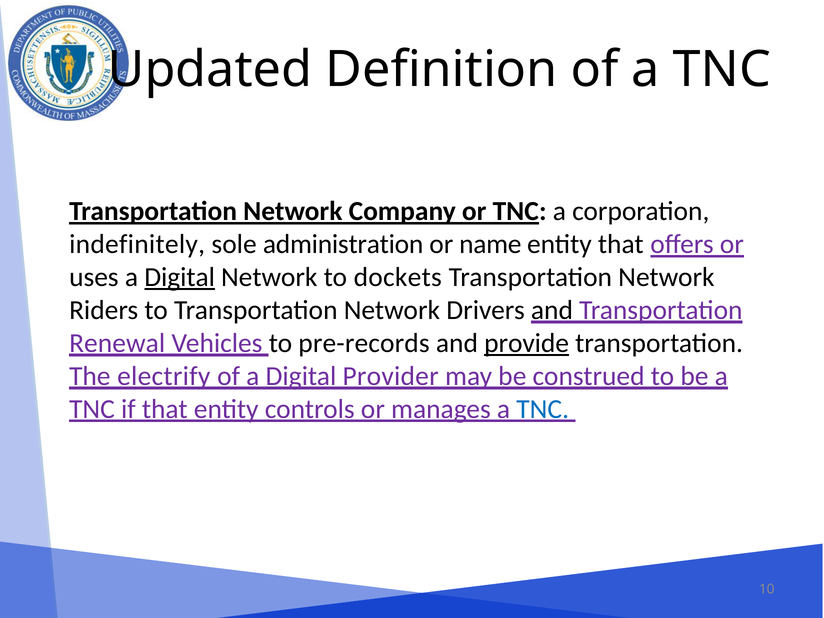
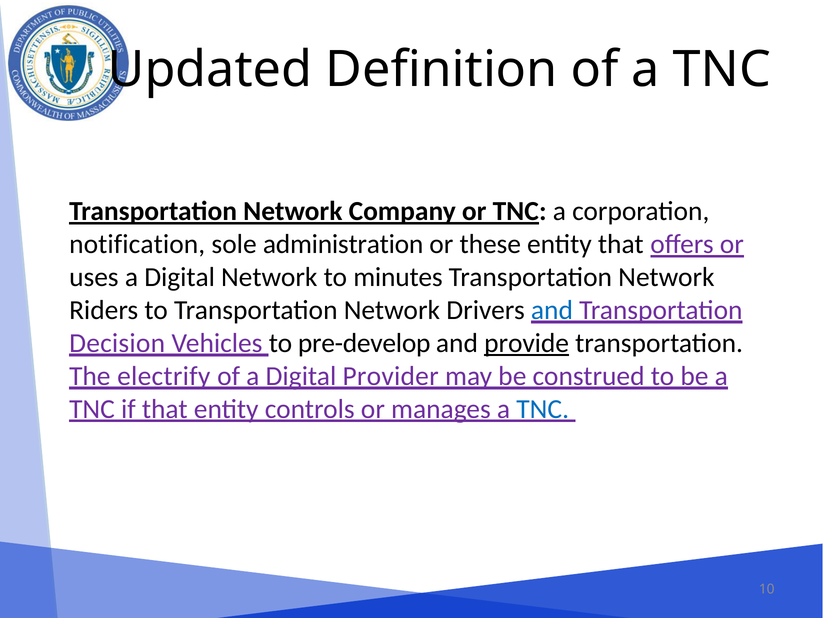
indefinitely: indefinitely -> notification
name: name -> these
Digital at (180, 277) underline: present -> none
dockets: dockets -> minutes
and at (552, 310) colour: black -> blue
Renewal: Renewal -> Decision
pre-records: pre-records -> pre-develop
